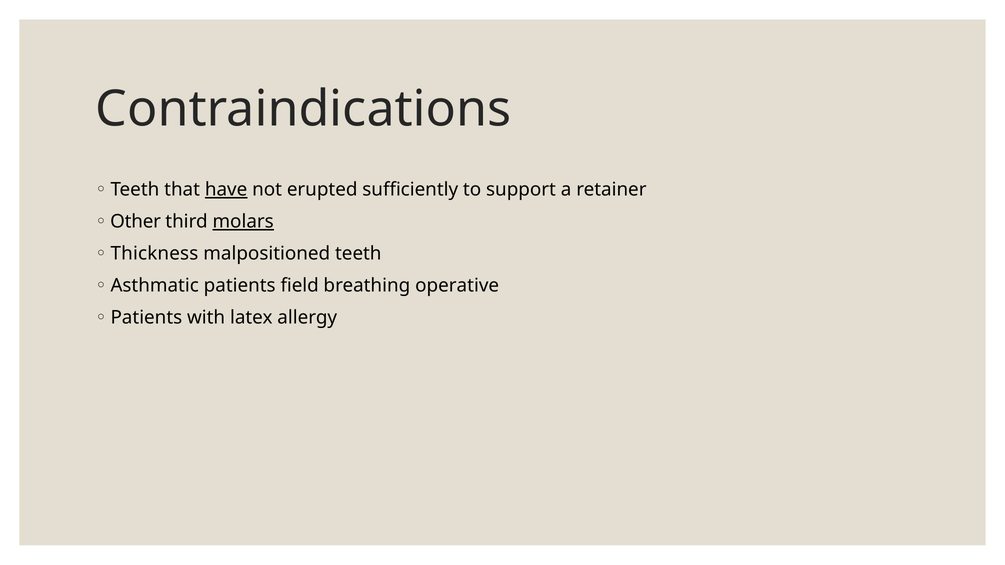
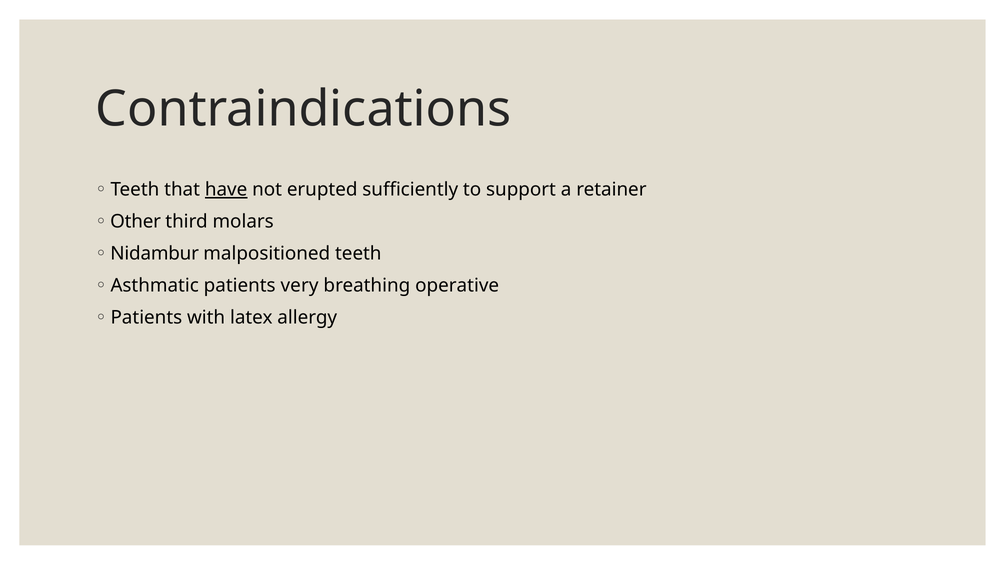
molars underline: present -> none
Thickness: Thickness -> Nidambur
field: field -> very
